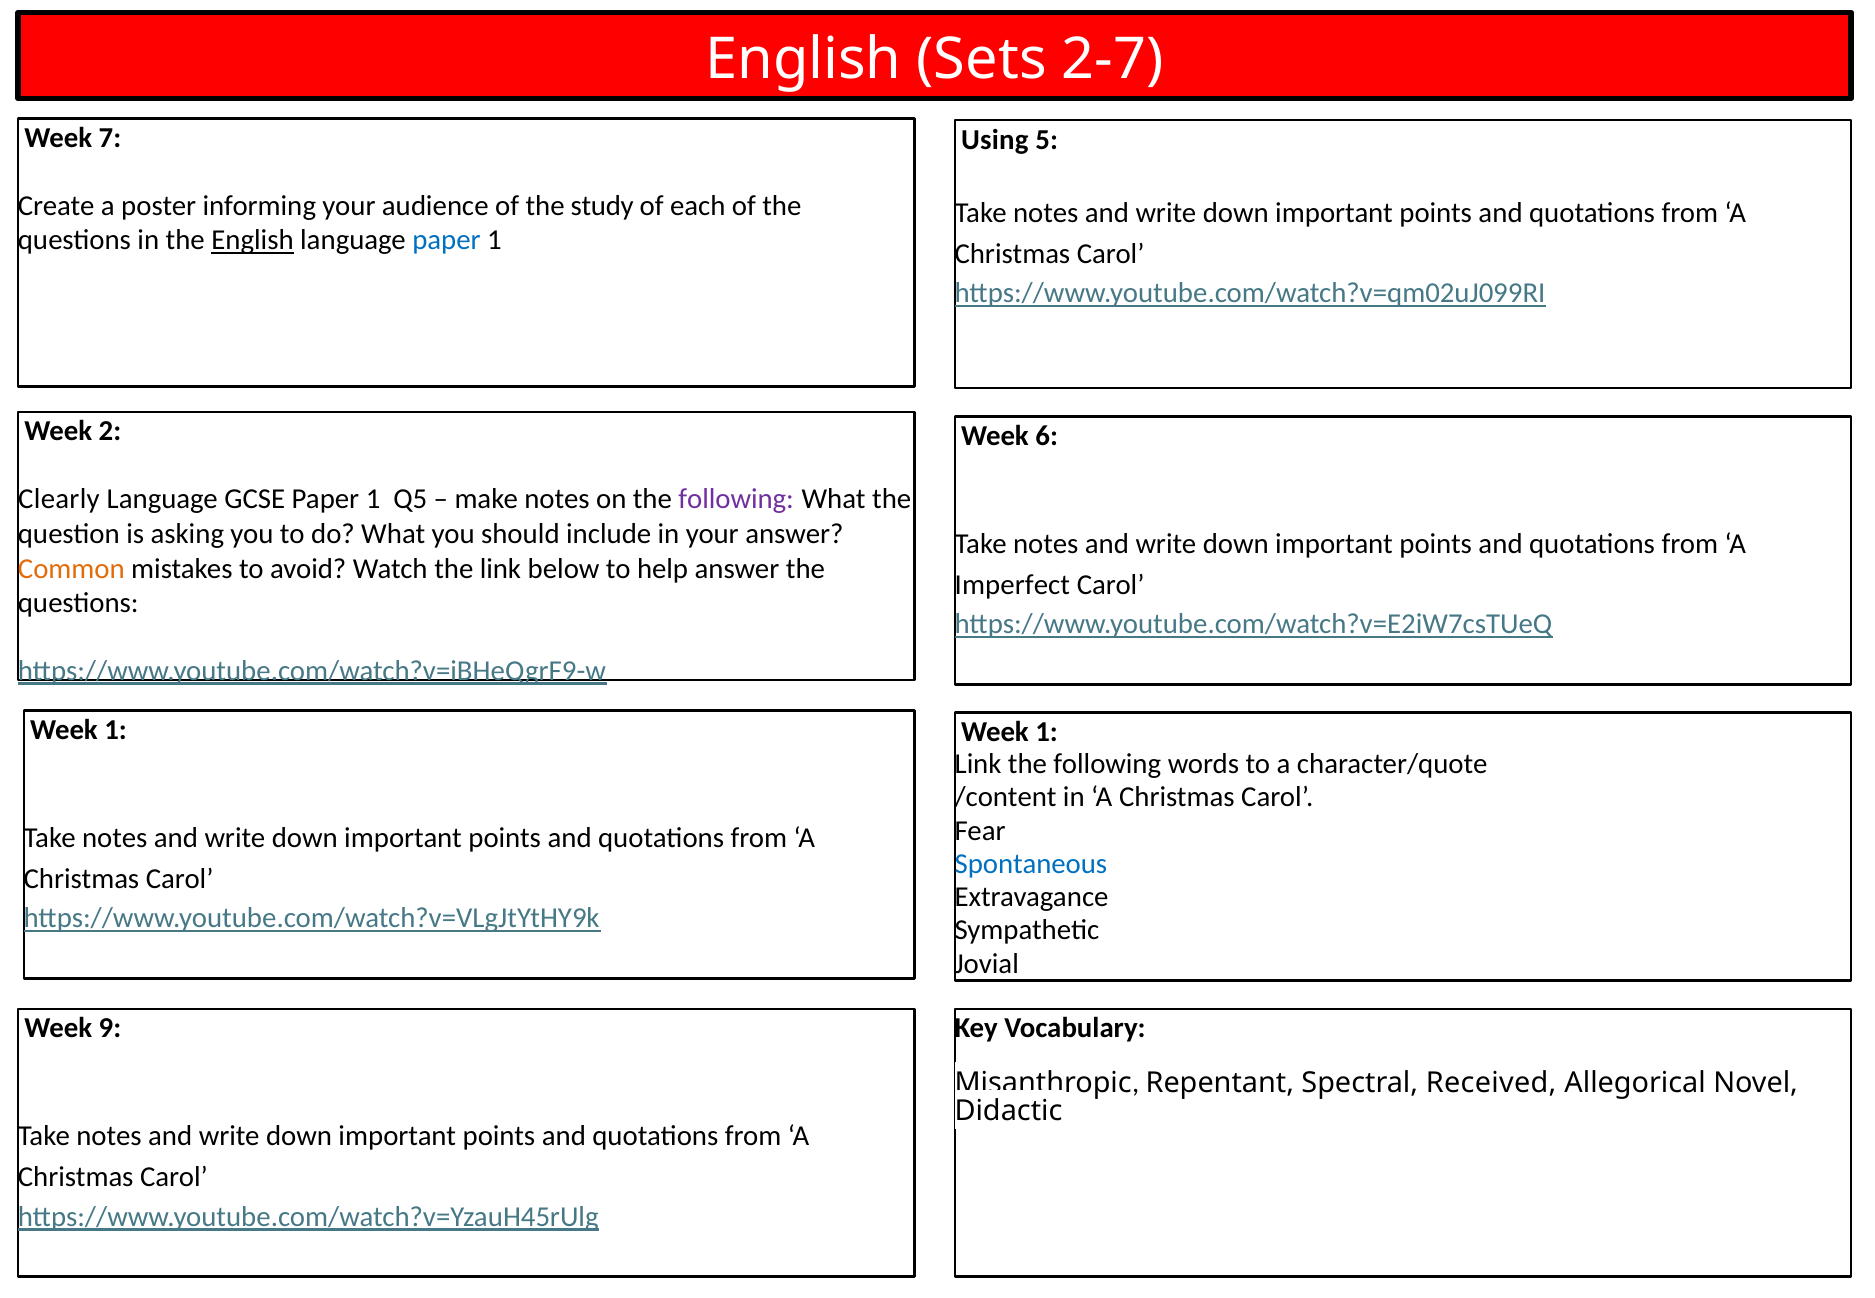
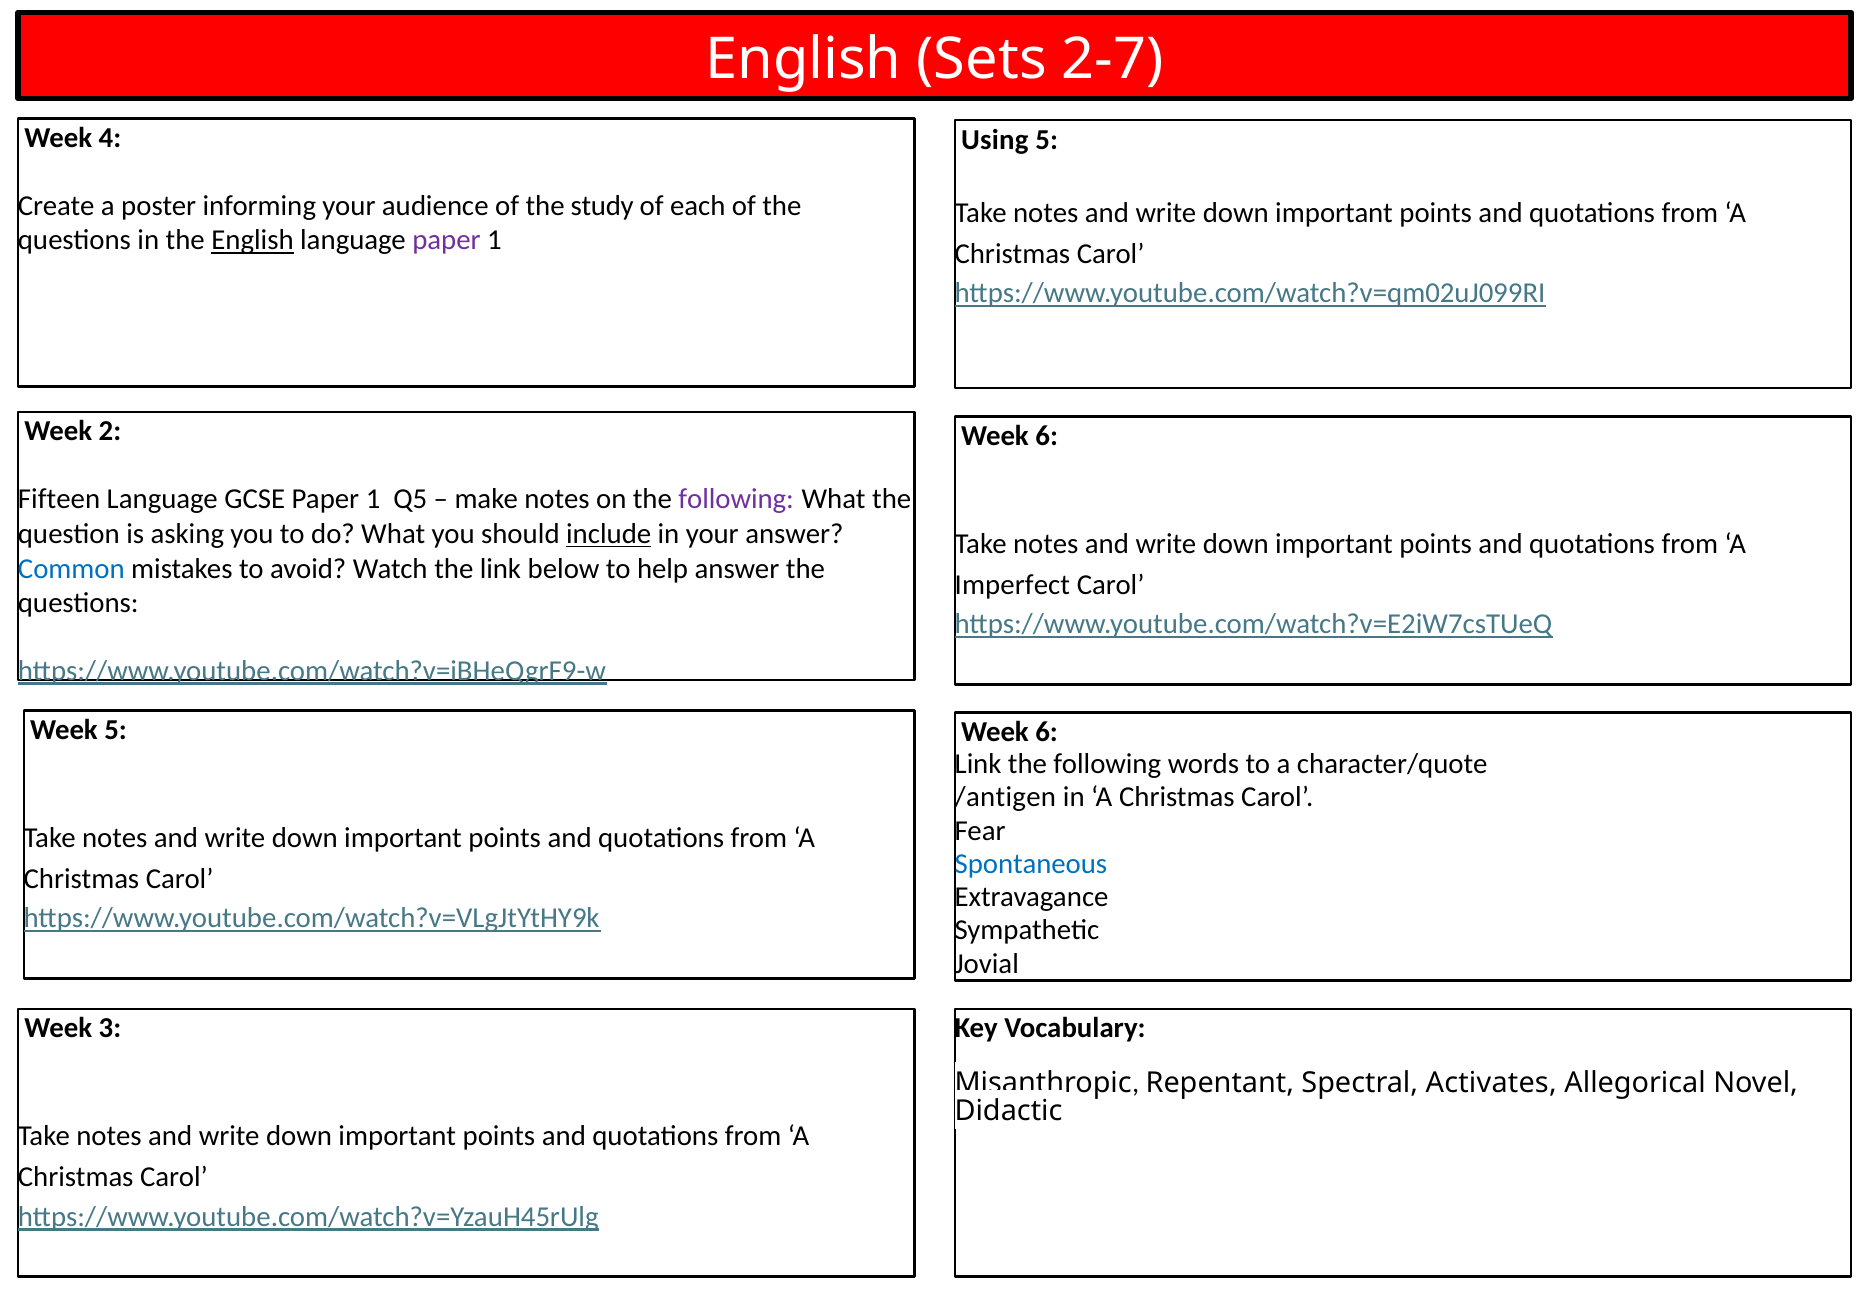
7: 7 -> 4
paper at (447, 240) colour: blue -> purple
Clearly: Clearly -> Fifteen
include underline: none -> present
Common colour: orange -> blue
1 at (116, 730): 1 -> 5
1 at (1047, 732): 1 -> 6
/content: /content -> /antigen
9: 9 -> 3
Received: Received -> Activates
